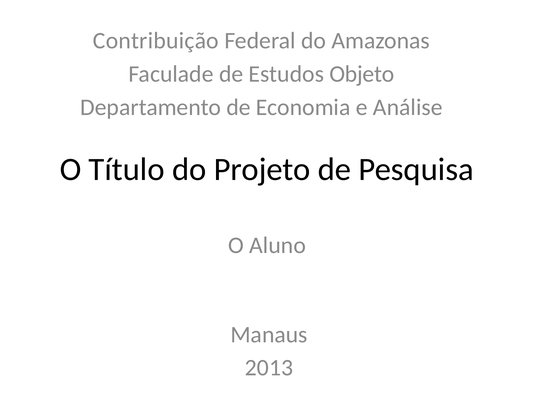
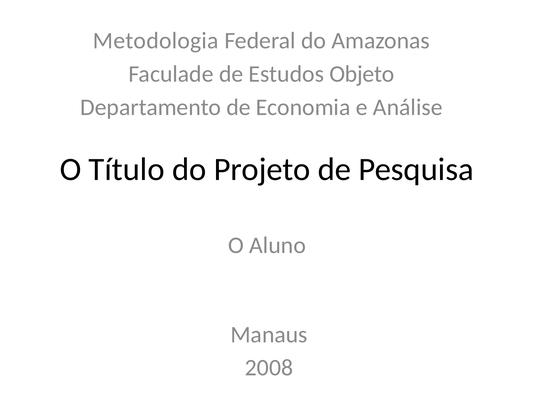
Contribuição: Contribuição -> Metodologia
2013: 2013 -> 2008
